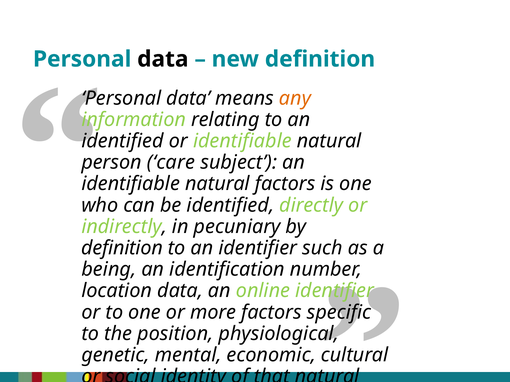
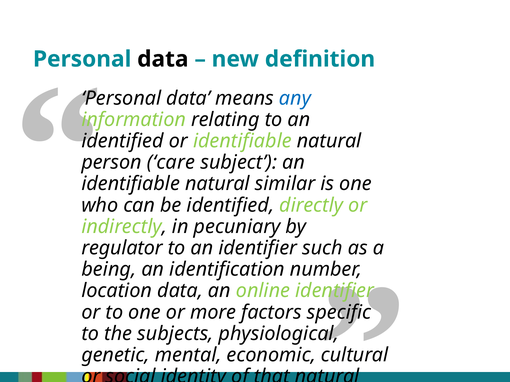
any colour: orange -> blue
natural factors: factors -> similar
definition at (122, 248): definition -> regulator
position: position -> subjects
